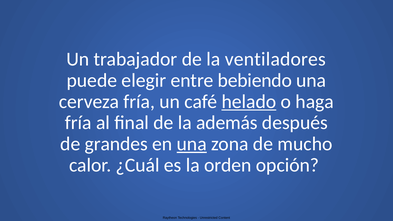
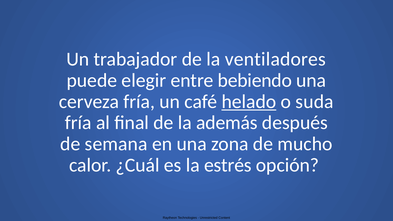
haga: haga -> suda
grandes: grandes -> semana
una at (192, 144) underline: present -> none
orden: orden -> estrés
